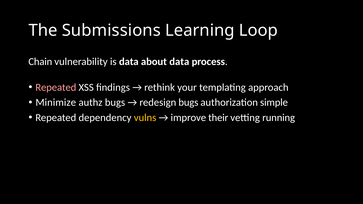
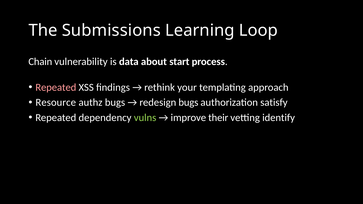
about data: data -> start
Minimize: Minimize -> Resource
simple: simple -> satisfy
vulns colour: yellow -> light green
running: running -> identify
